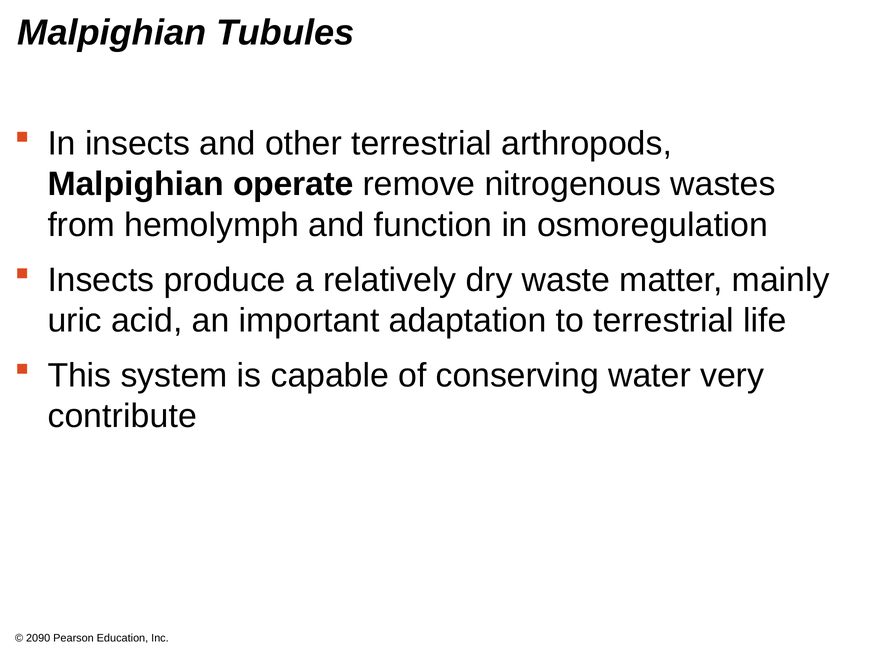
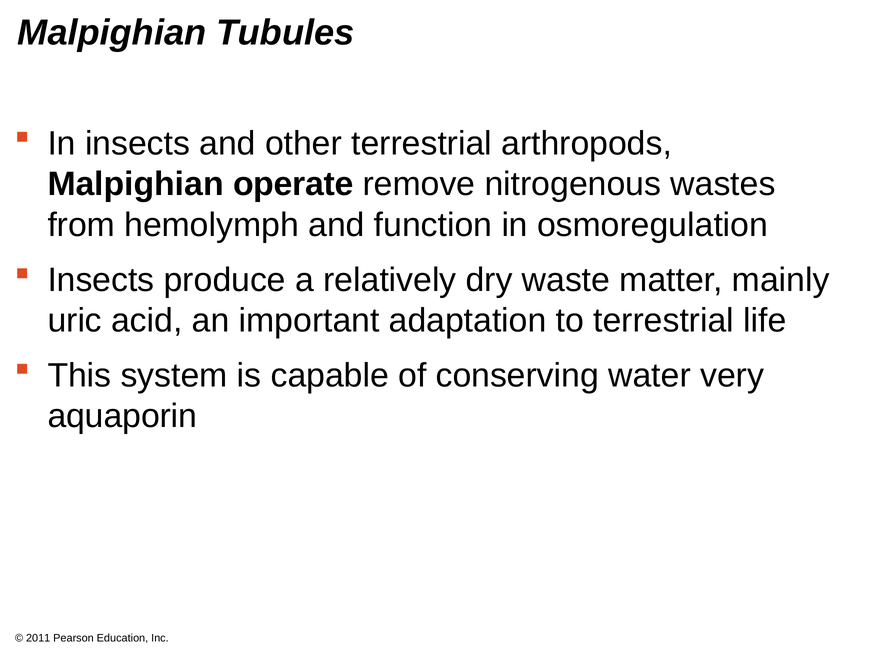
contribute: contribute -> aquaporin
2090: 2090 -> 2011
